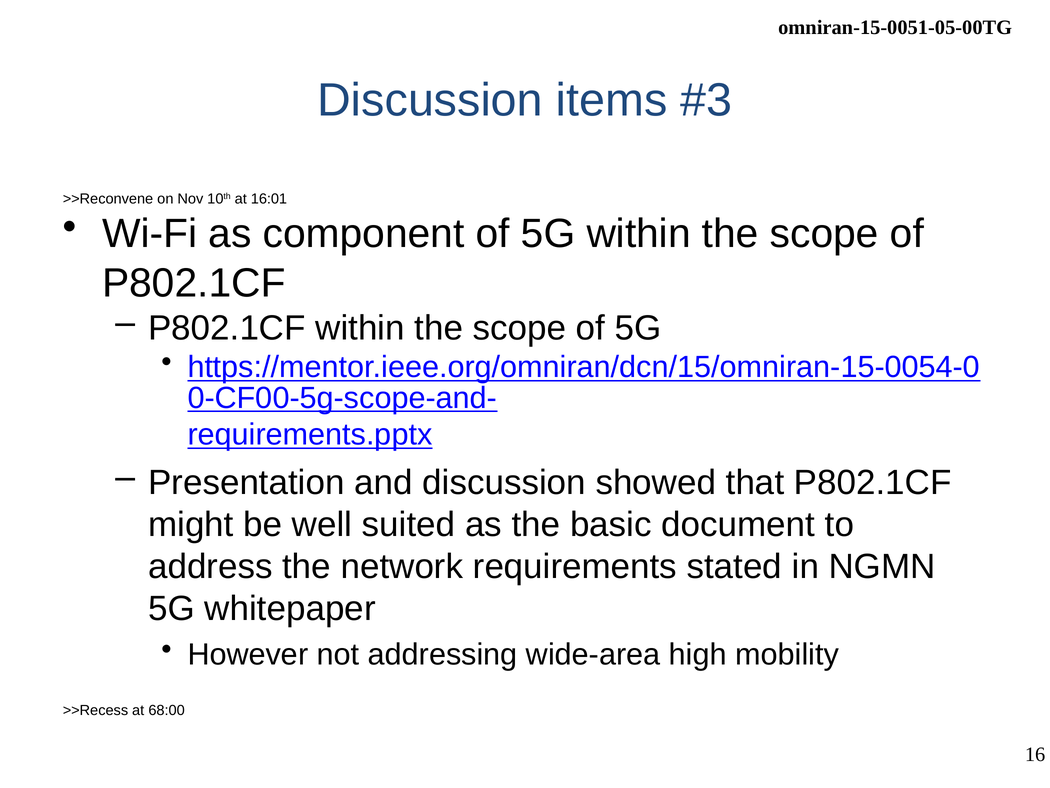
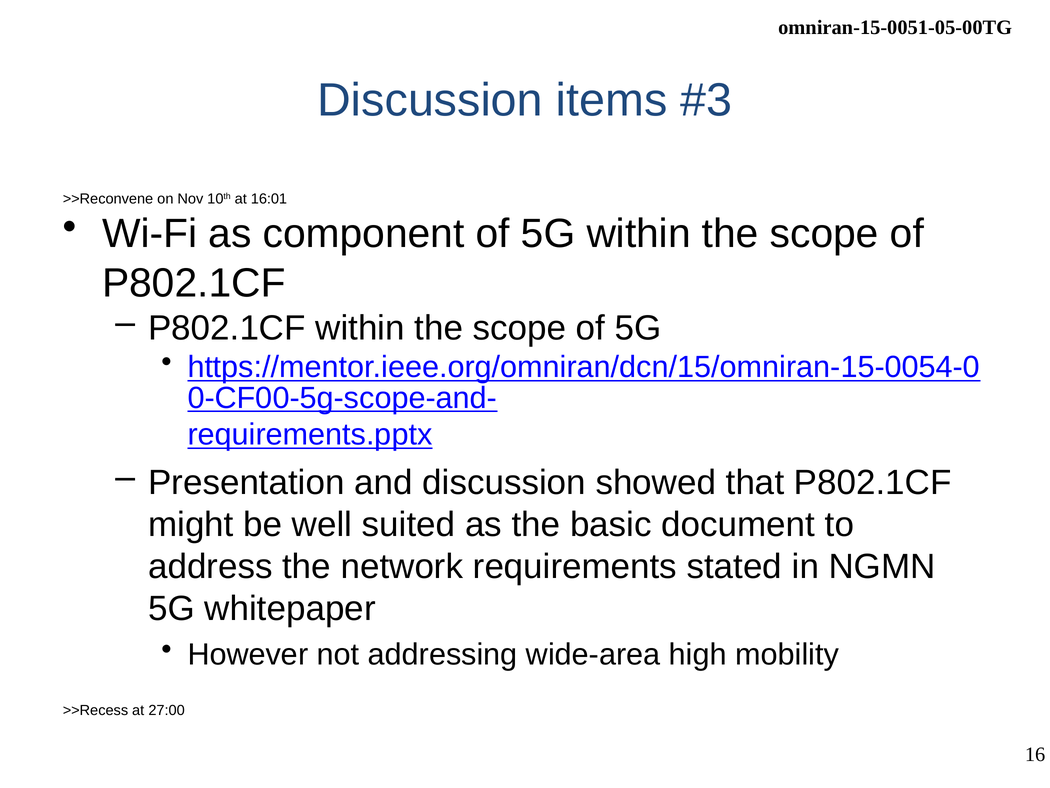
68:00: 68:00 -> 27:00
